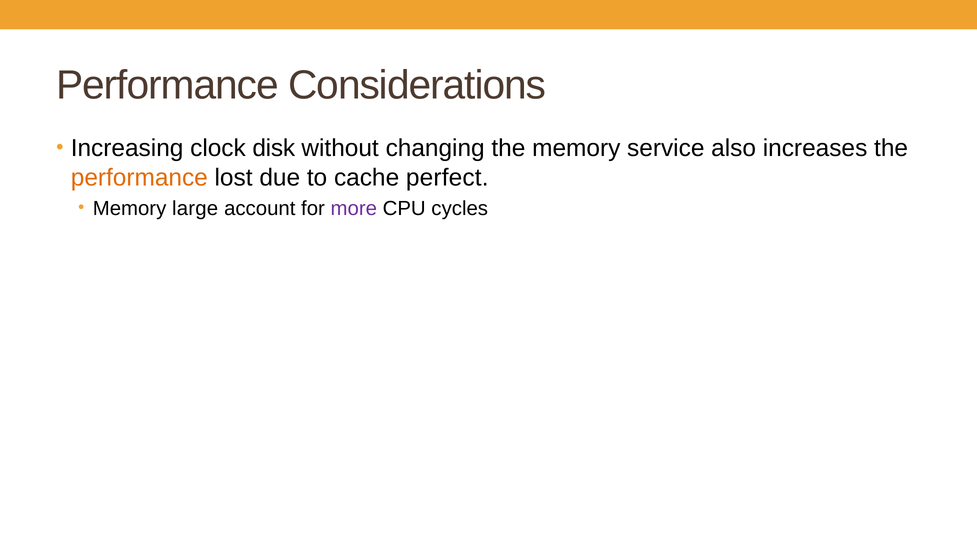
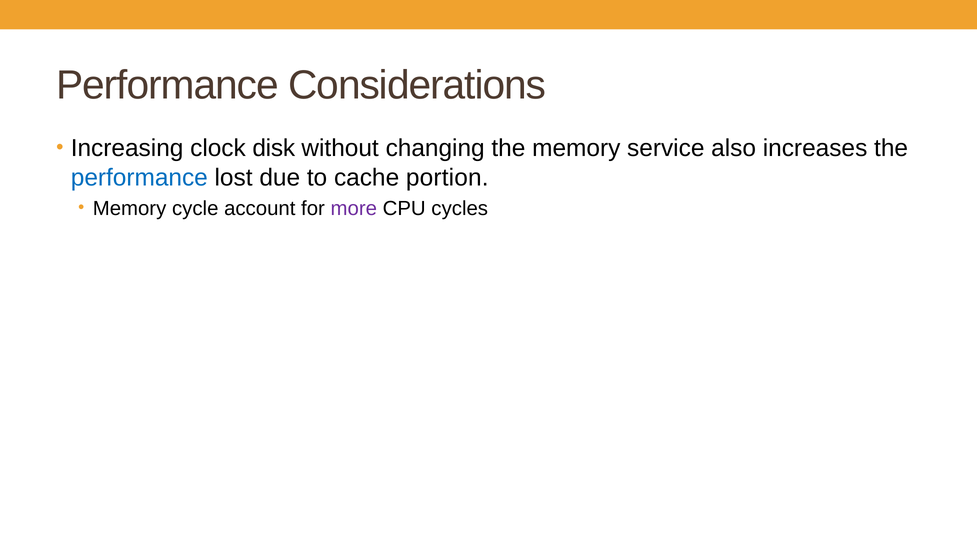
performance at (139, 178) colour: orange -> blue
perfect: perfect -> portion
large: large -> cycle
